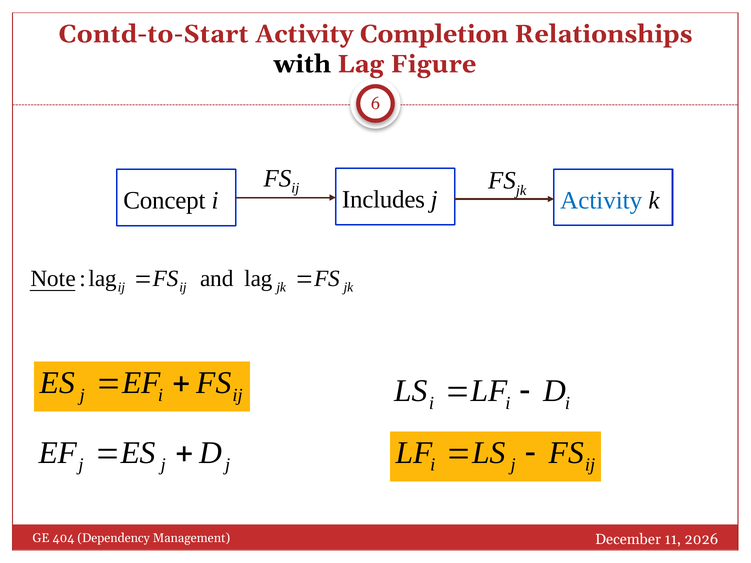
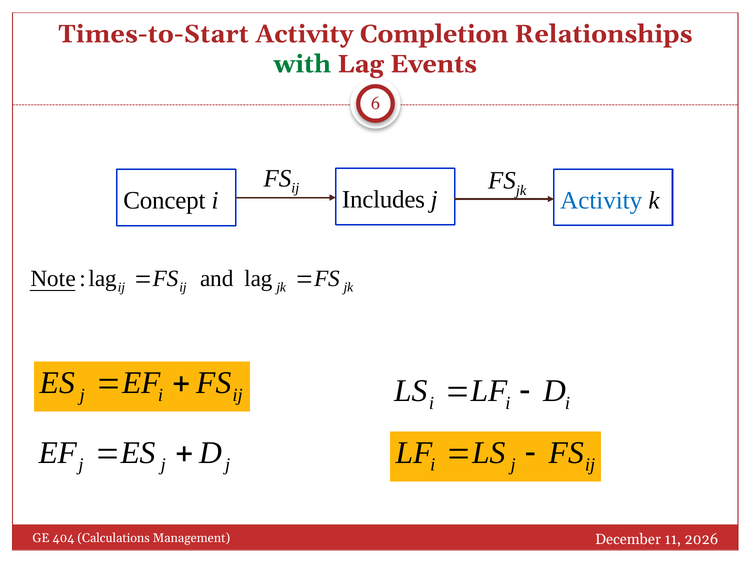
Contd-to-Start: Contd-to-Start -> Times-to-Start
with colour: black -> green
Figure: Figure -> Events
Dependency: Dependency -> Calculations
